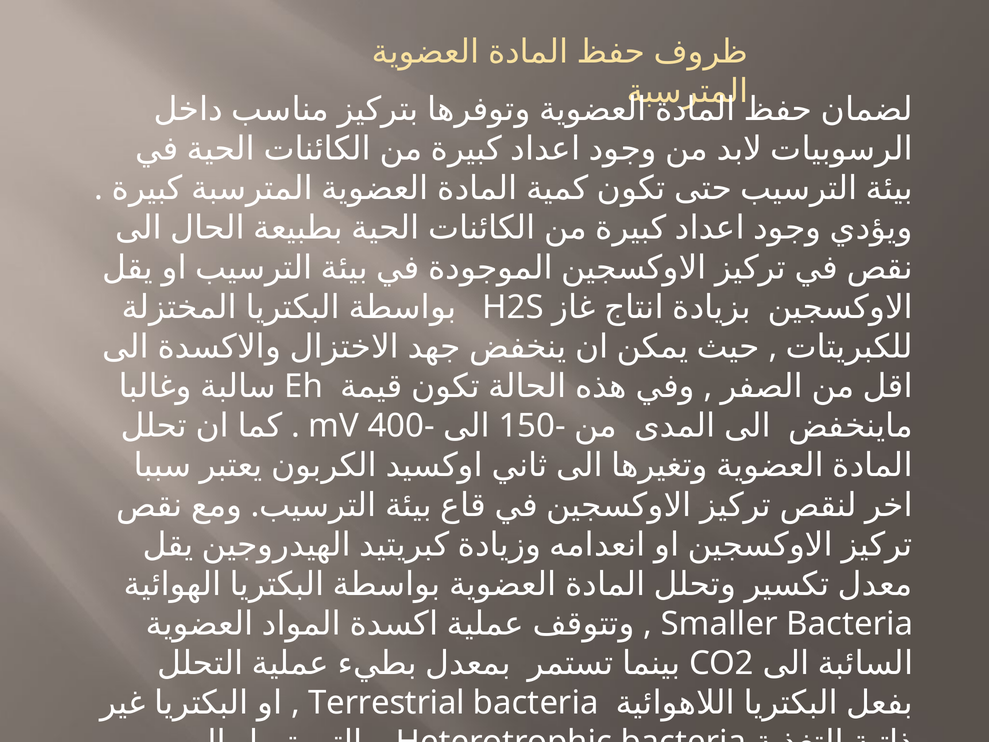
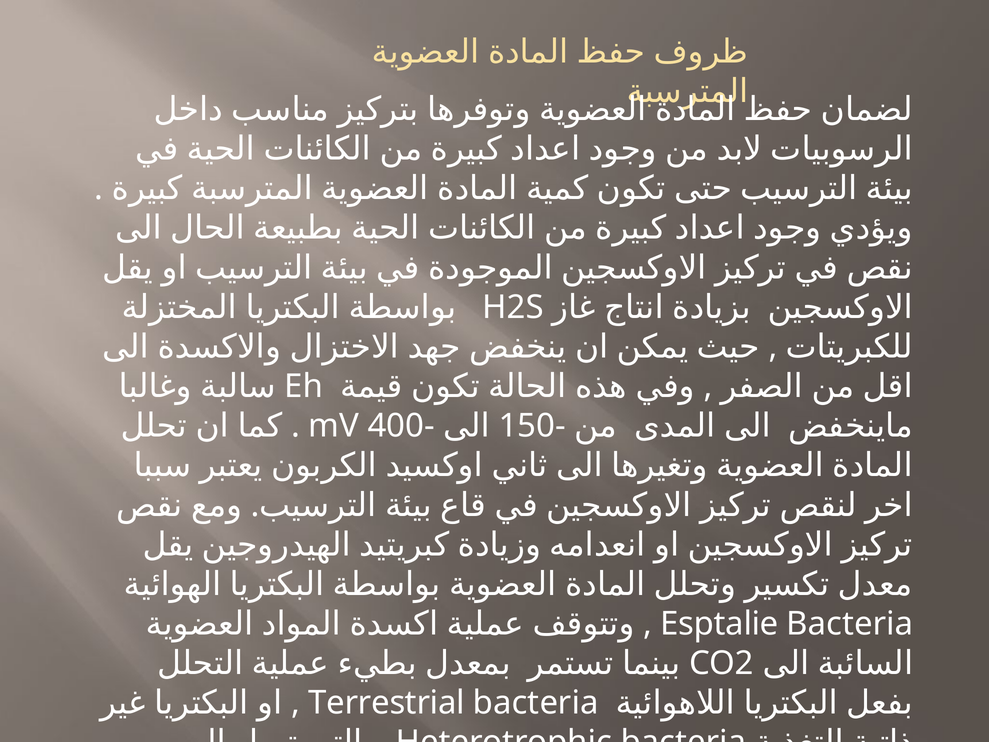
Smaller: Smaller -> Esptalie
